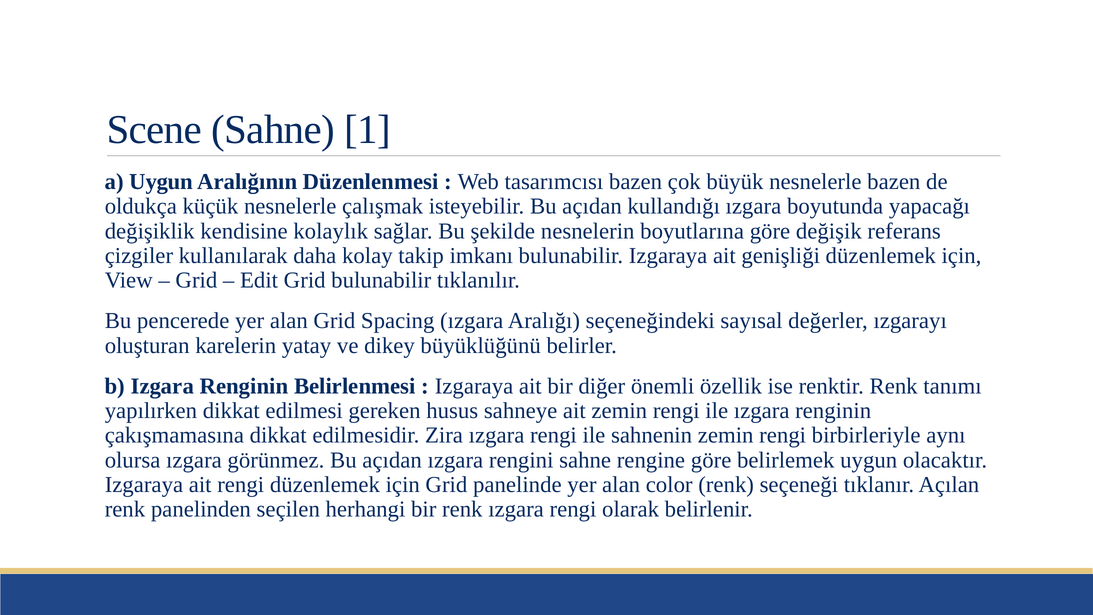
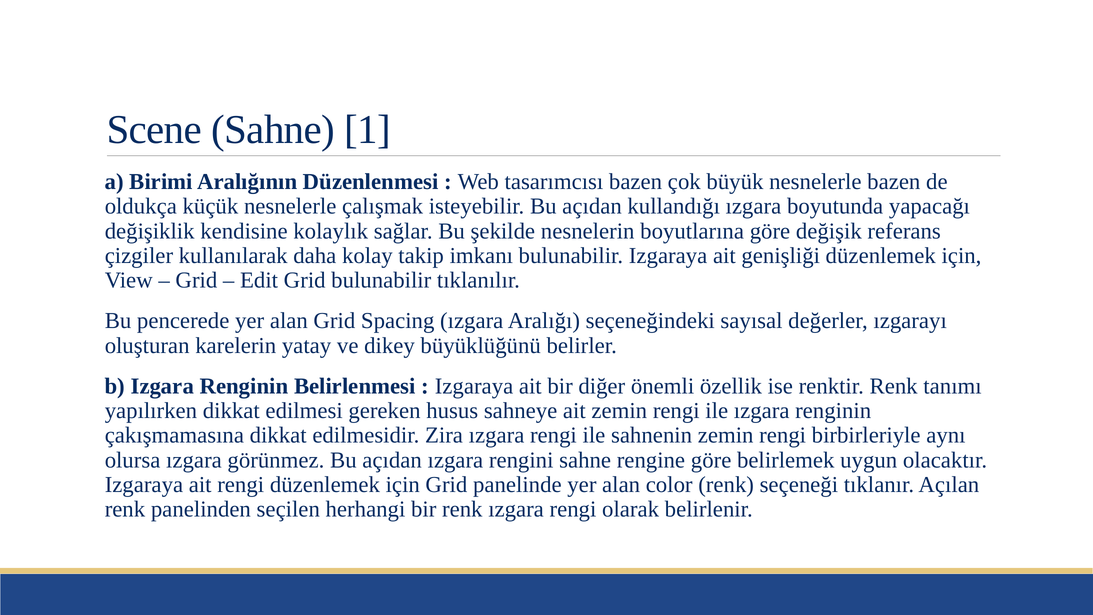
a Uygun: Uygun -> Birimi
